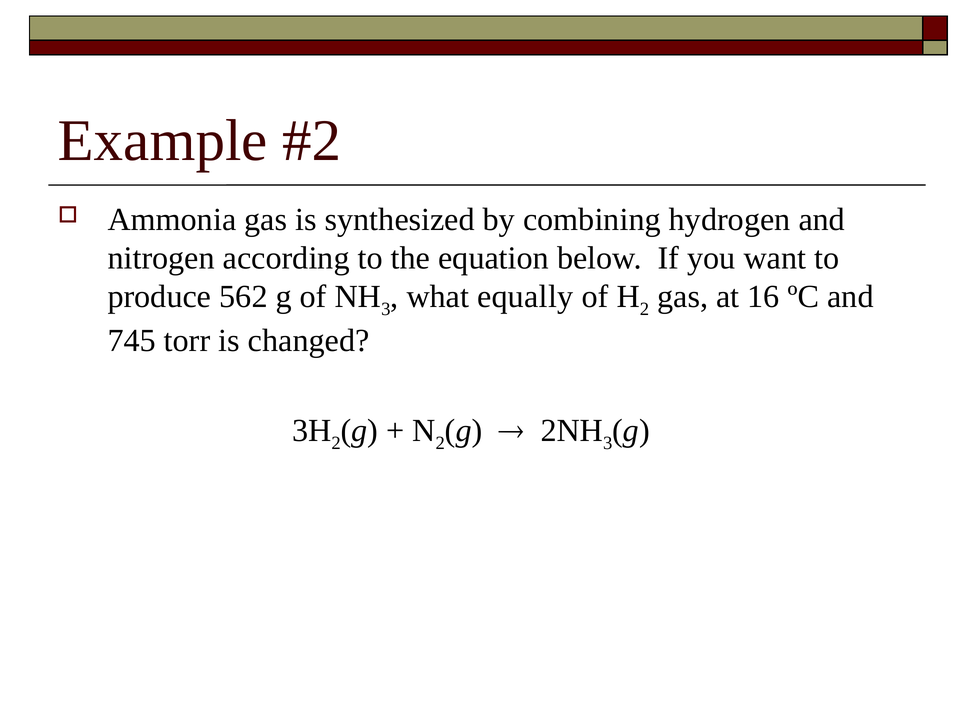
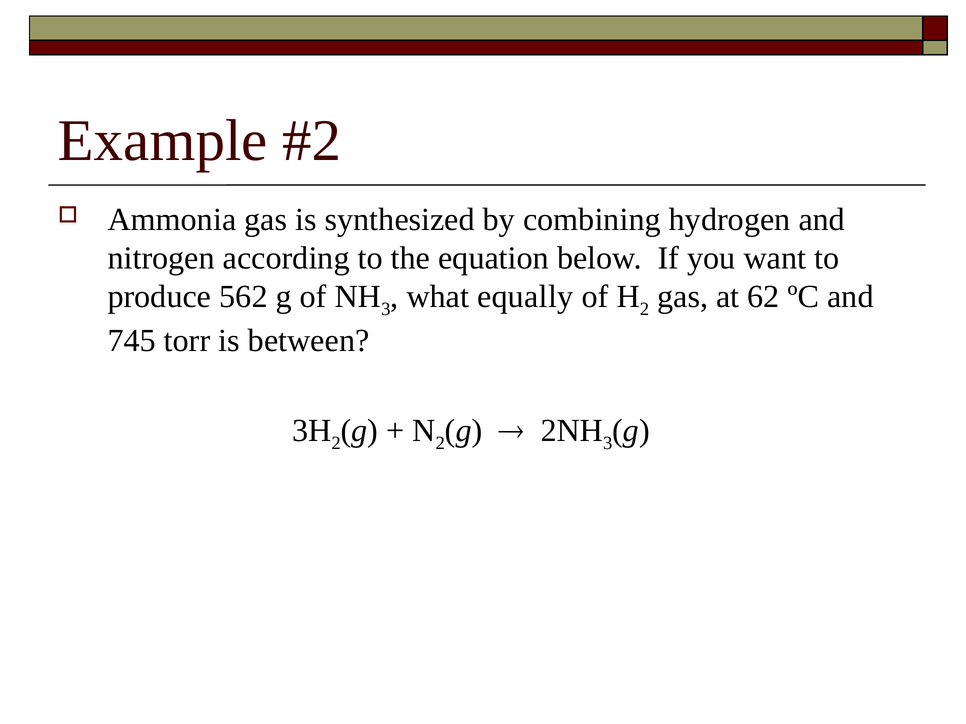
16: 16 -> 62
changed: changed -> between
